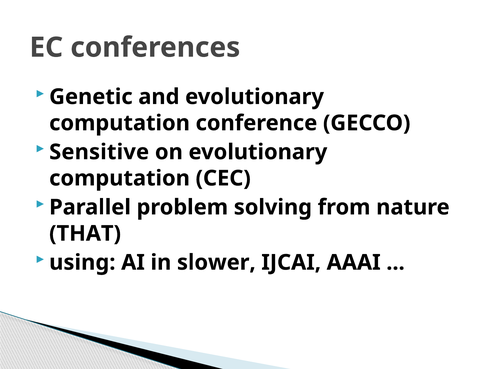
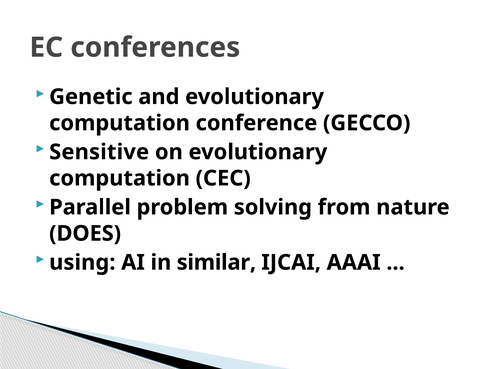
THAT: THAT -> DOES
slower: slower -> similar
